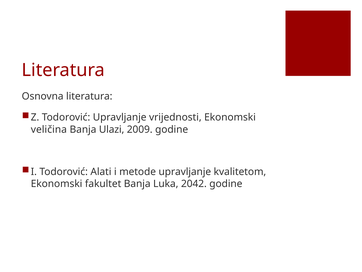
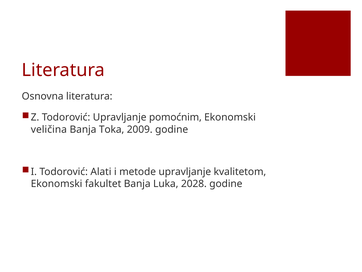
vrijednosti: vrijednosti -> pomoćnim
Ulazi: Ulazi -> Toka
2042: 2042 -> 2028
